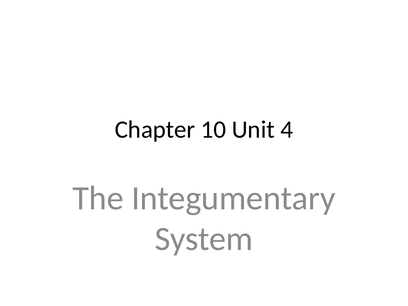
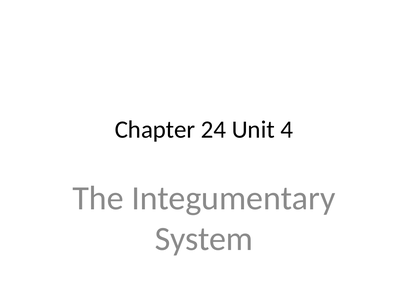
10: 10 -> 24
